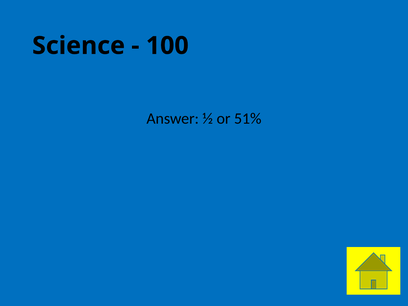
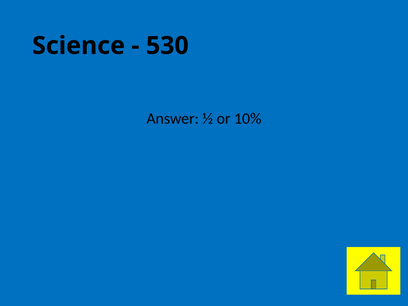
100: 100 -> 530
51%: 51% -> 10%
